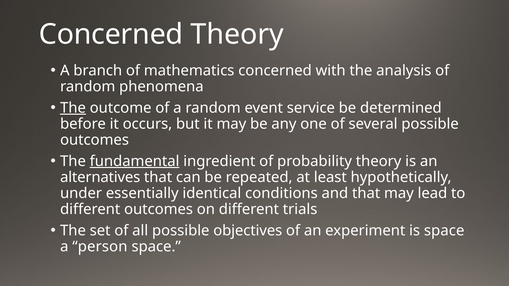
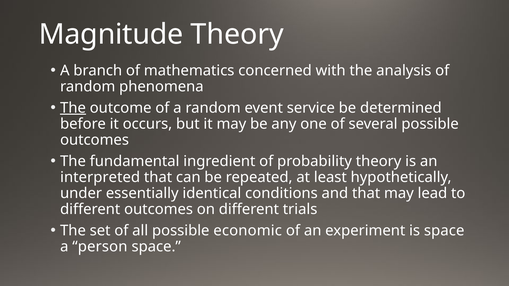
Concerned at (111, 34): Concerned -> Magnitude
fundamental underline: present -> none
alternatives: alternatives -> interpreted
objectives: objectives -> economic
